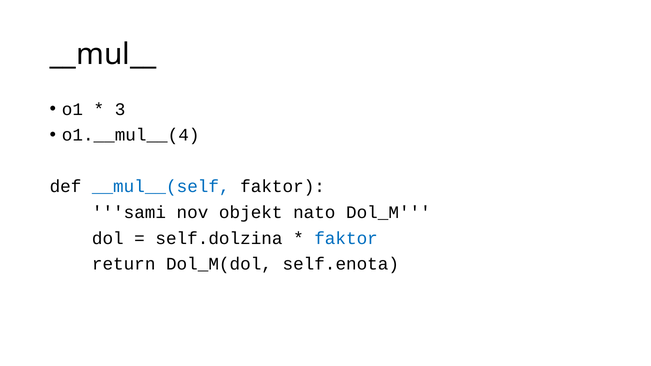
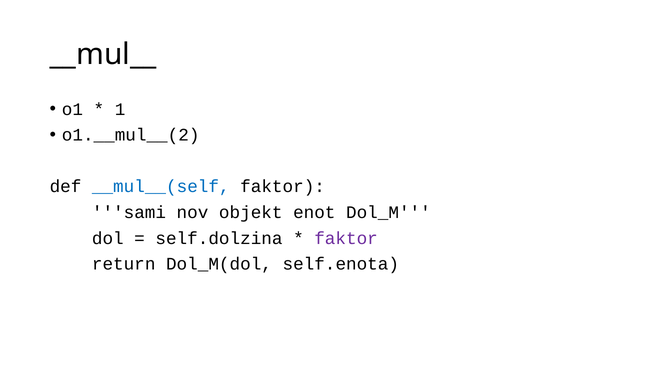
3: 3 -> 1
o1.__mul__(4: o1.__mul__(4 -> o1.__mul__(2
nato: nato -> enot
faktor at (346, 238) colour: blue -> purple
